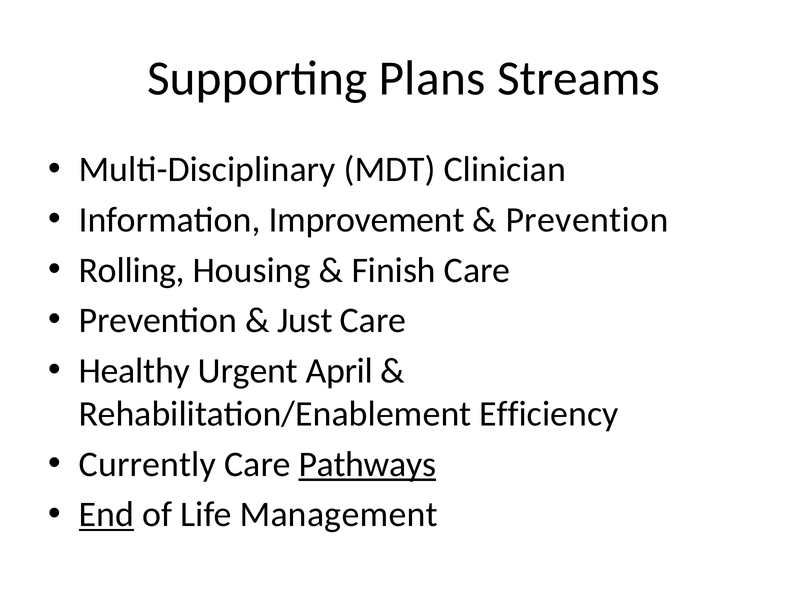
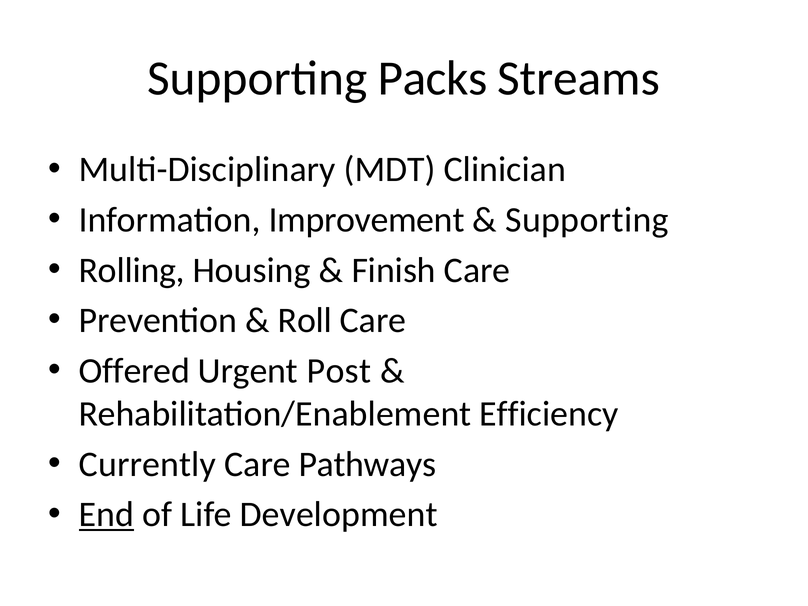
Plans: Plans -> Packs
Prevention at (587, 220): Prevention -> Supporting
Just: Just -> Roll
Healthy: Healthy -> Offered
April: April -> Post
Pathways underline: present -> none
Management: Management -> Development
